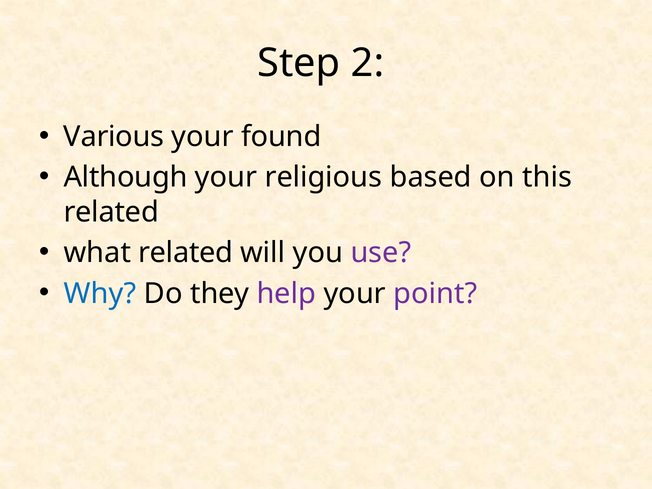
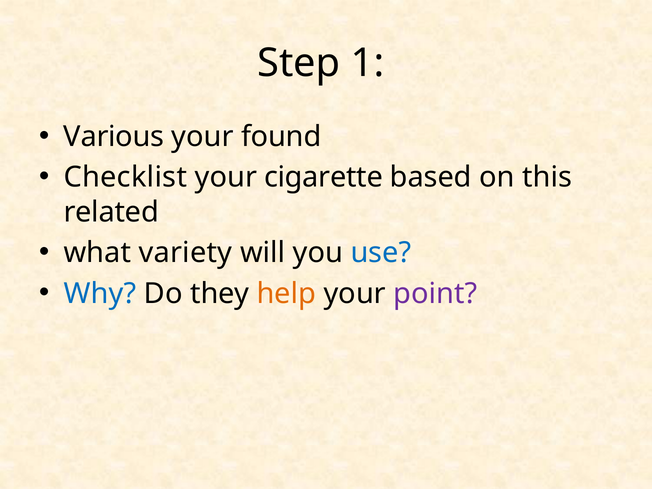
2: 2 -> 1
Although: Although -> Checklist
religious: religious -> cigarette
what related: related -> variety
use colour: purple -> blue
help colour: purple -> orange
